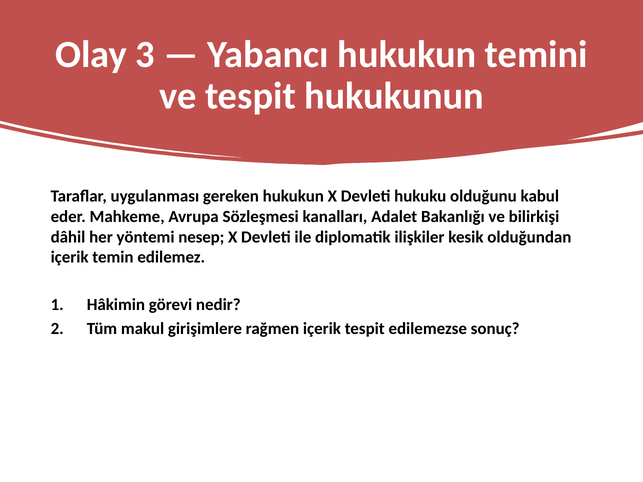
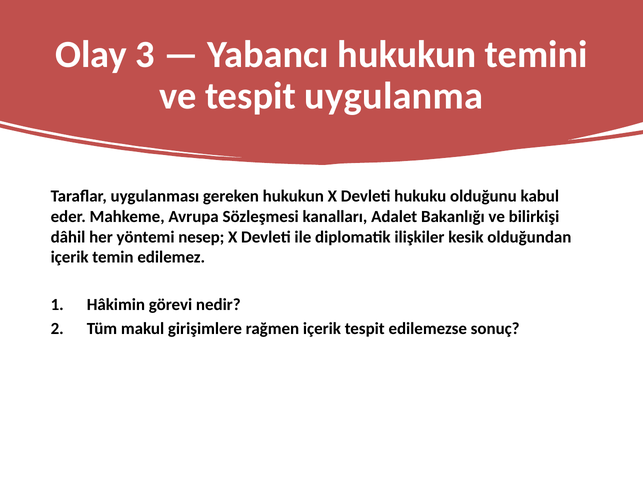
hukukunun: hukukunun -> uygulanma
